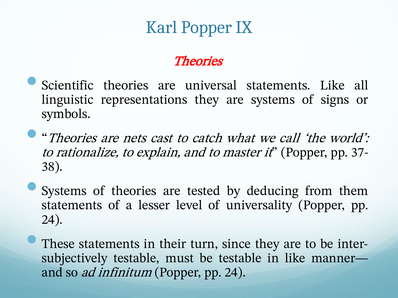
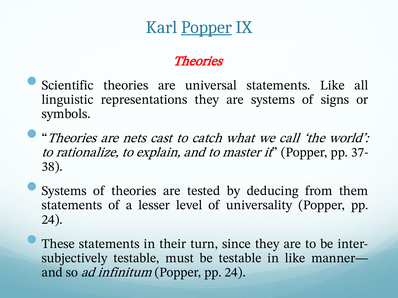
Popper at (206, 27) underline: none -> present
